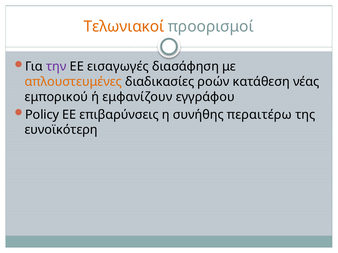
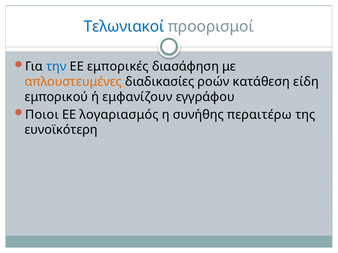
Τελωνιακοί colour: orange -> blue
την colour: purple -> blue
εισαγωγές: εισαγωγές -> εμπορικές
νέας: νέας -> είδη
Policy: Policy -> Ποιοι
επιβαρύνσεις: επιβαρύνσεις -> λογαριασμός
